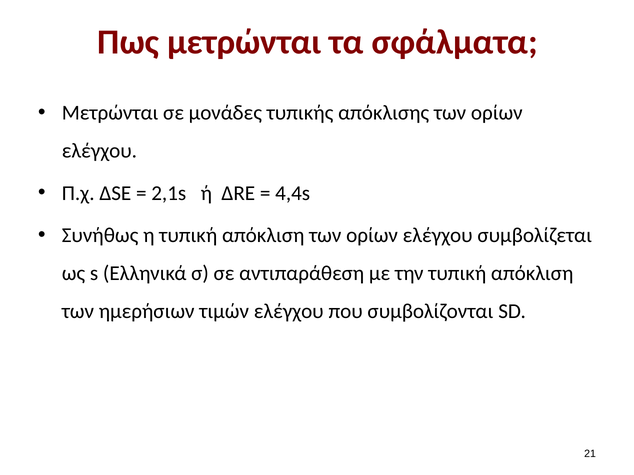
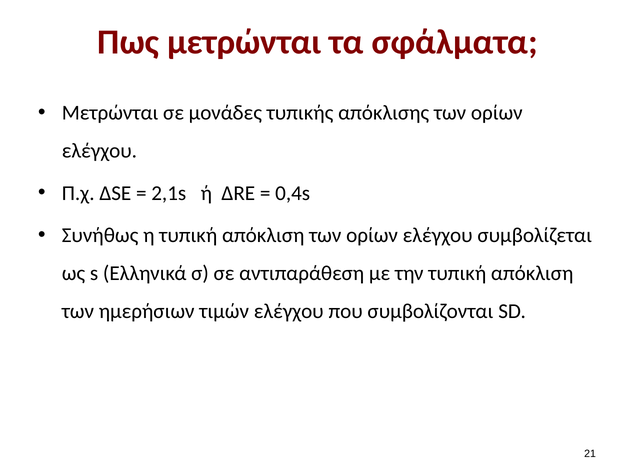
4,4s: 4,4s -> 0,4s
